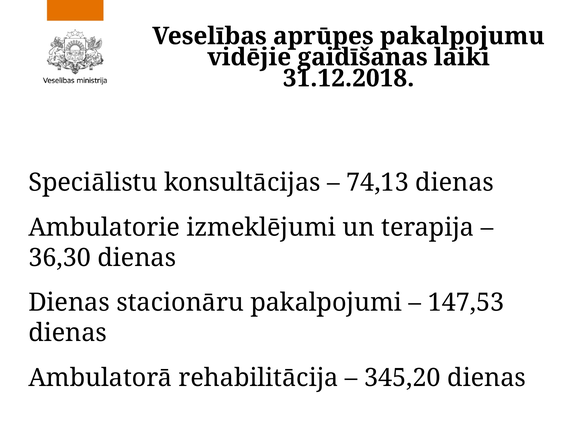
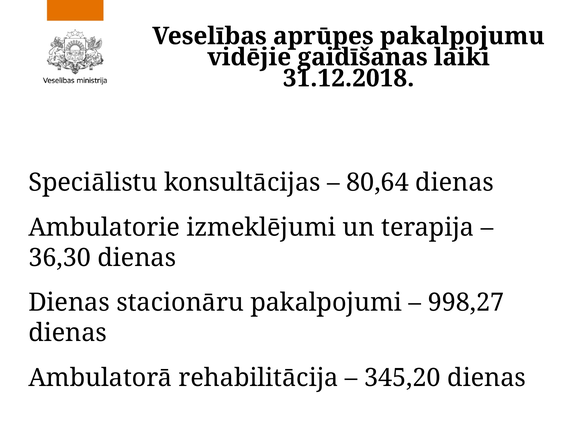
74,13: 74,13 -> 80,64
147,53: 147,53 -> 998,27
